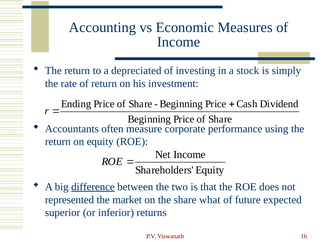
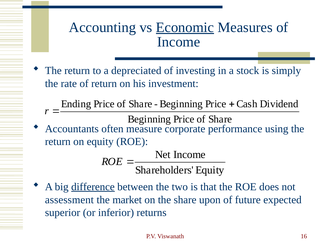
Economic underline: none -> present
represented: represented -> assessment
what: what -> upon
